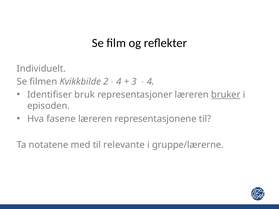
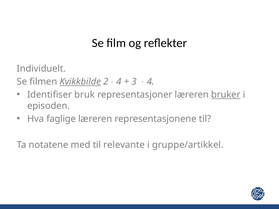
Kvikkbilde underline: none -> present
fasene: fasene -> faglige
gruppe/lærerne: gruppe/lærerne -> gruppe/artikkel
